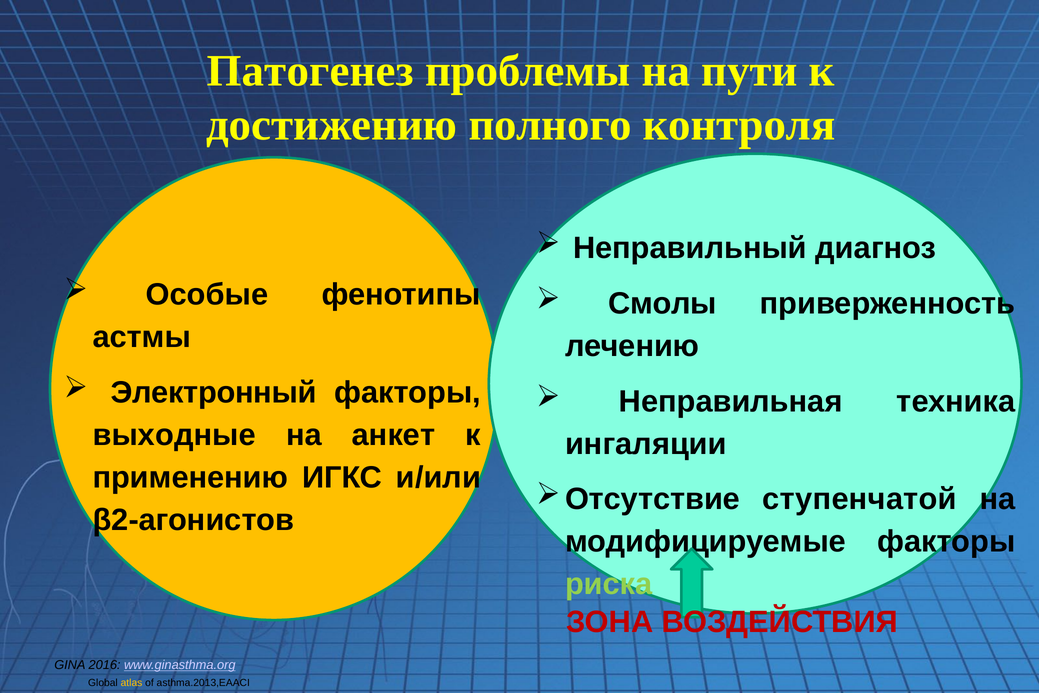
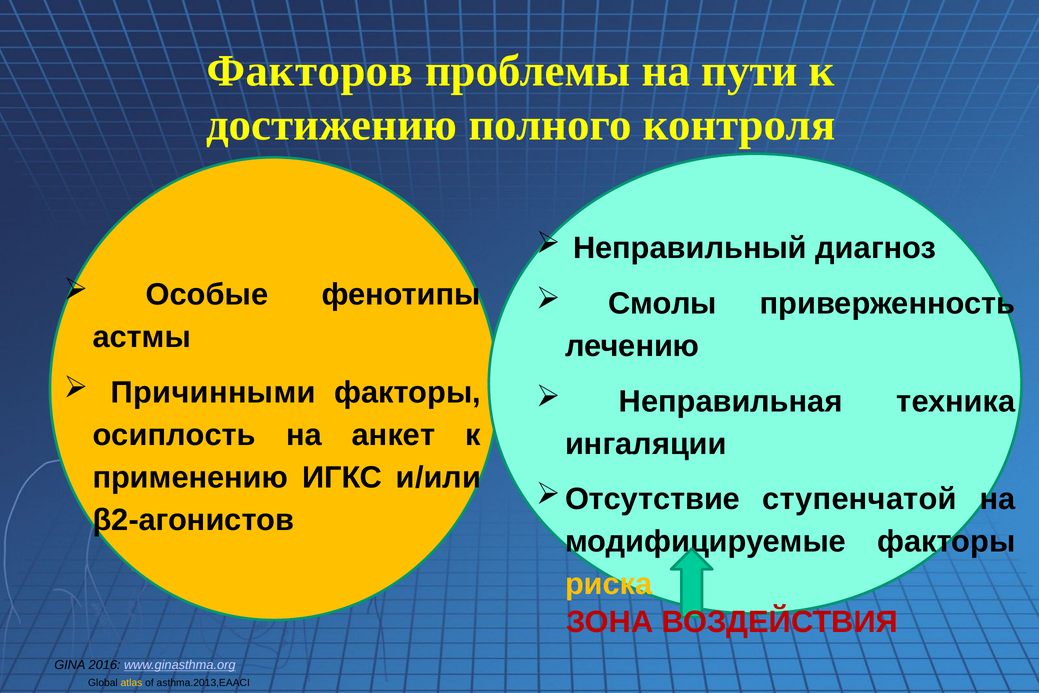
Патогенез: Патогенез -> Факторов
Электронный: Электронный -> Причинными
выходные: выходные -> осиплость
риска colour: light green -> yellow
